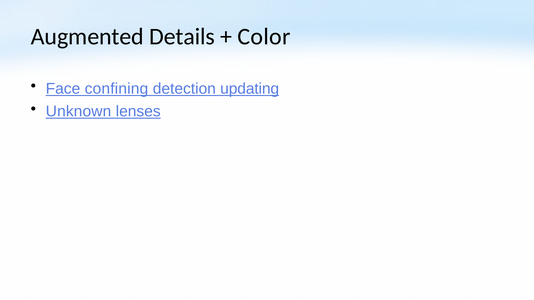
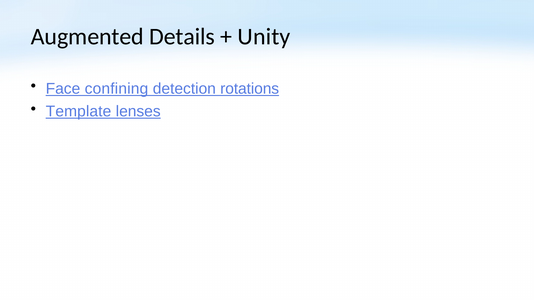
Color: Color -> Unity
updating: updating -> rotations
Unknown: Unknown -> Template
